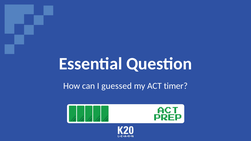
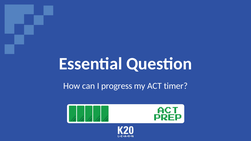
guessed: guessed -> progress
